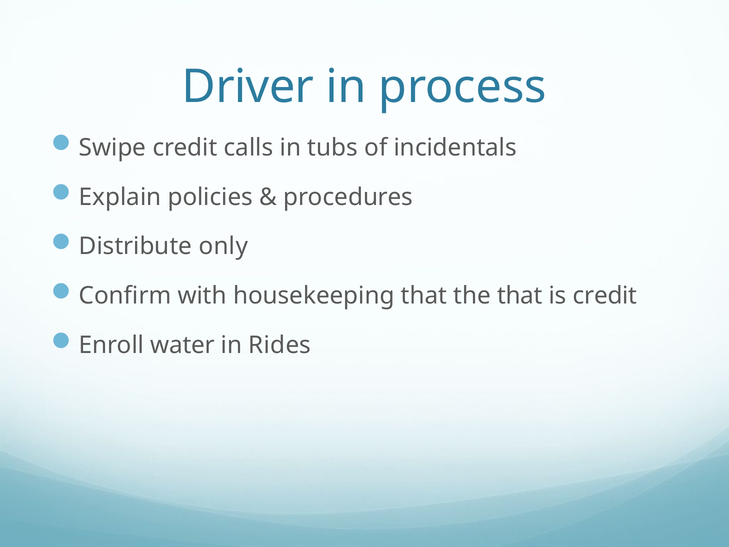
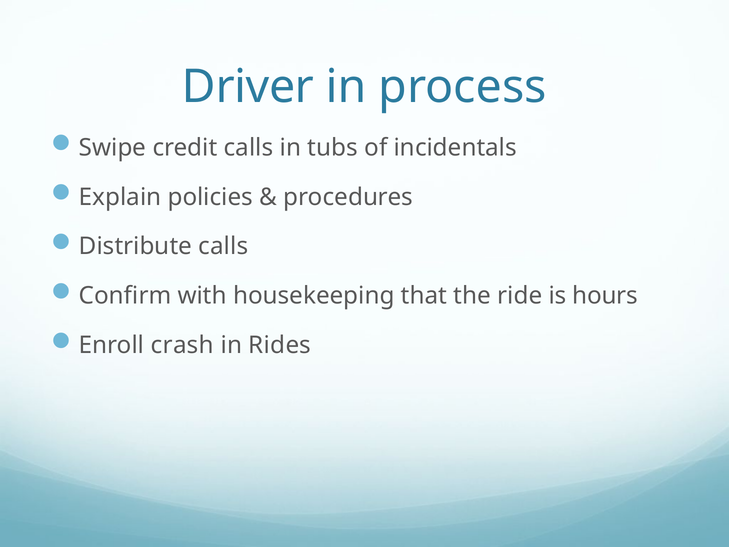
Distribute only: only -> calls
the that: that -> ride
is credit: credit -> hours
water: water -> crash
